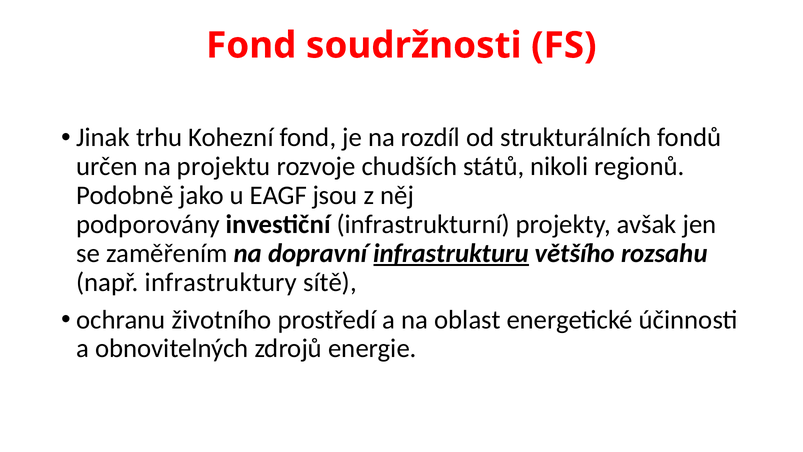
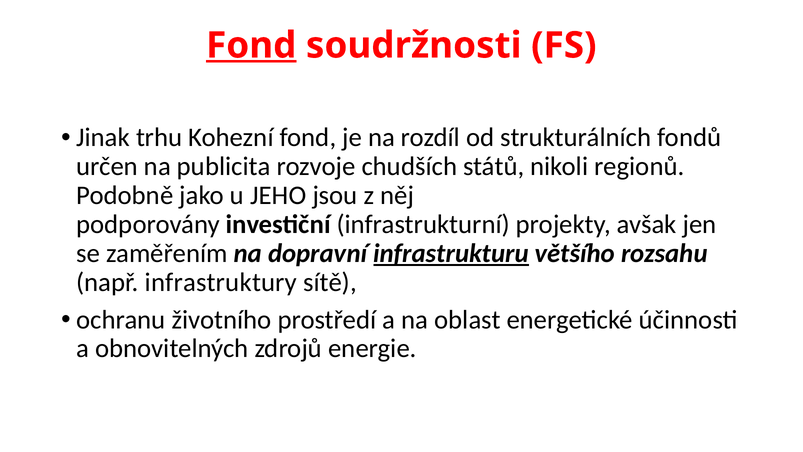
Fond at (251, 45) underline: none -> present
projektu: projektu -> publicita
EAGF: EAGF -> JEHO
